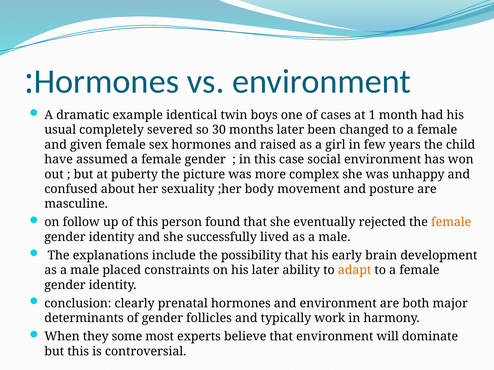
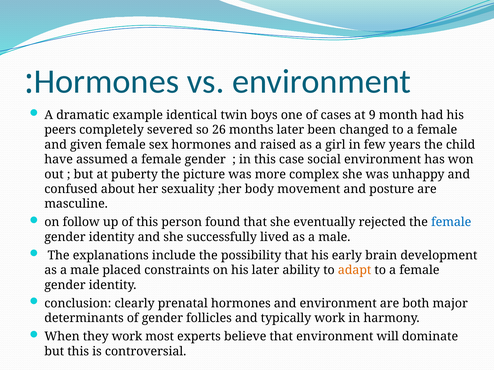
1: 1 -> 9
usual: usual -> peers
30: 30 -> 26
female at (451, 223) colour: orange -> blue
they some: some -> work
